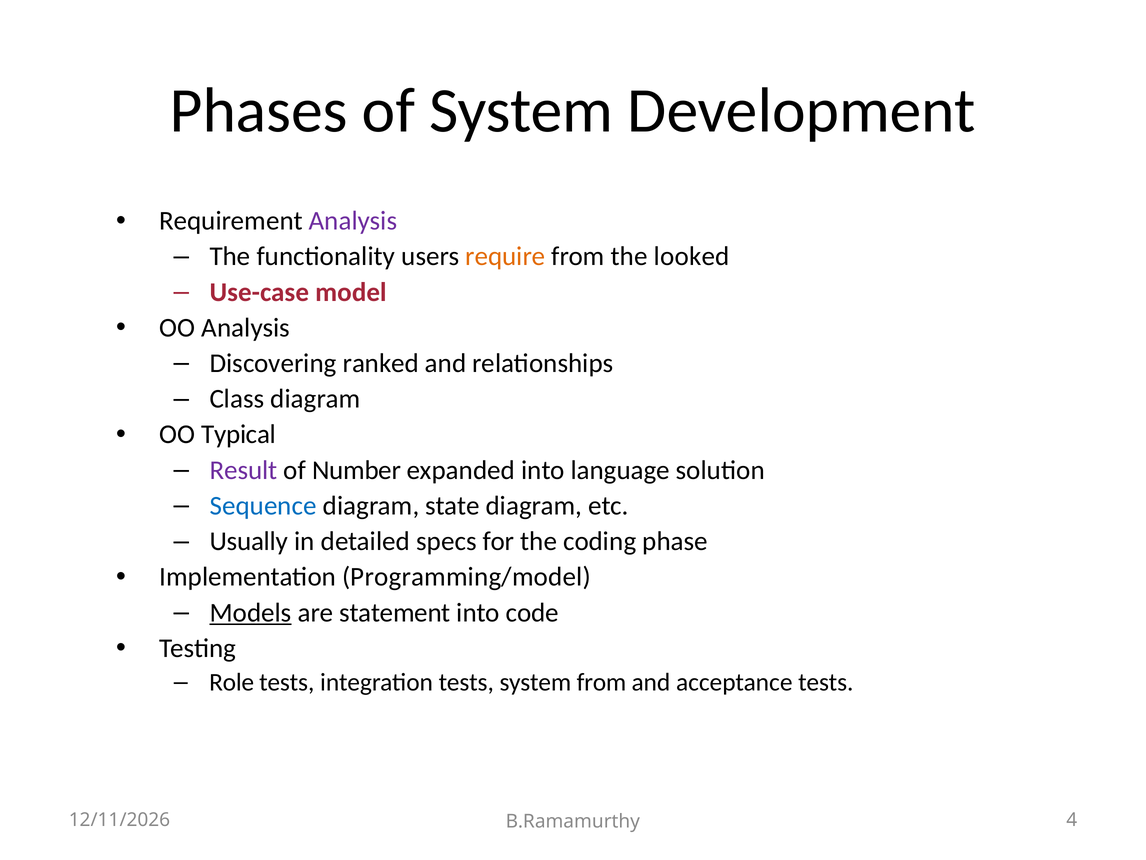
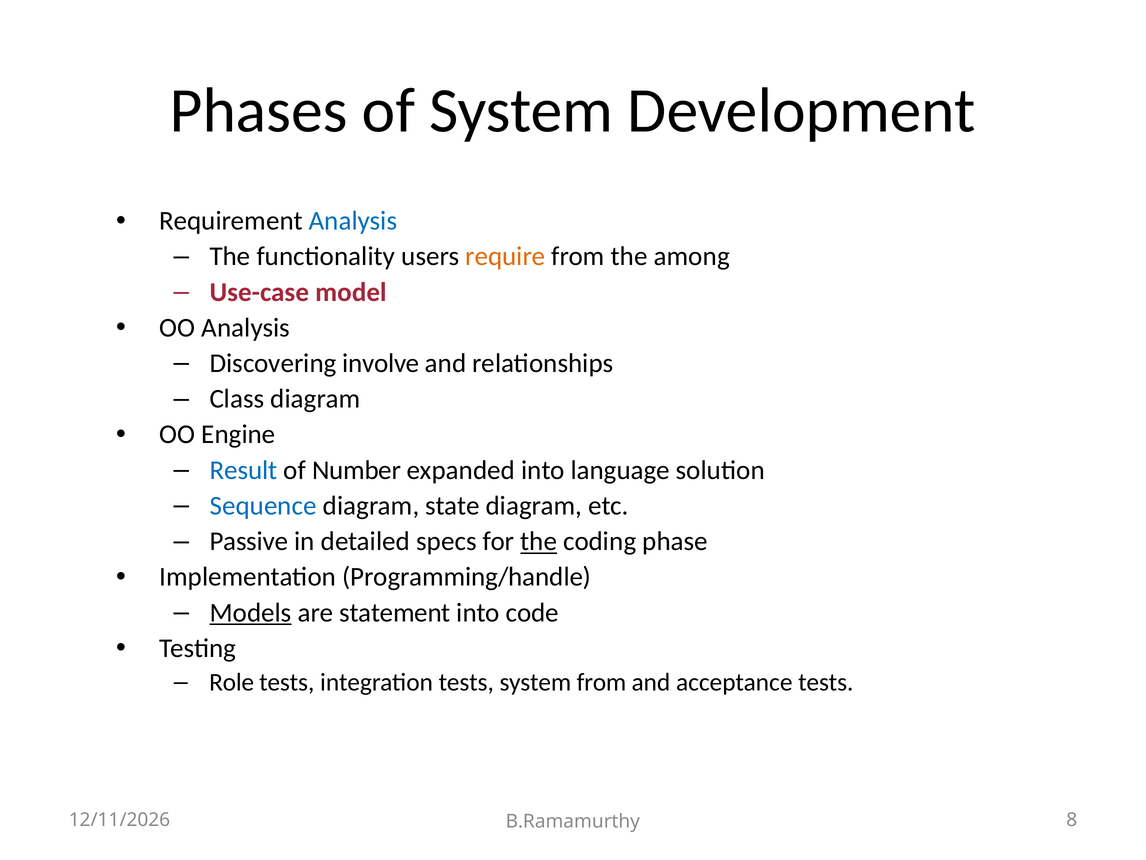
Analysis at (353, 221) colour: purple -> blue
looked: looked -> among
ranked: ranked -> involve
Typical: Typical -> Engine
Result colour: purple -> blue
Usually: Usually -> Passive
the at (539, 541) underline: none -> present
Programming/model: Programming/model -> Programming/handle
4: 4 -> 8
